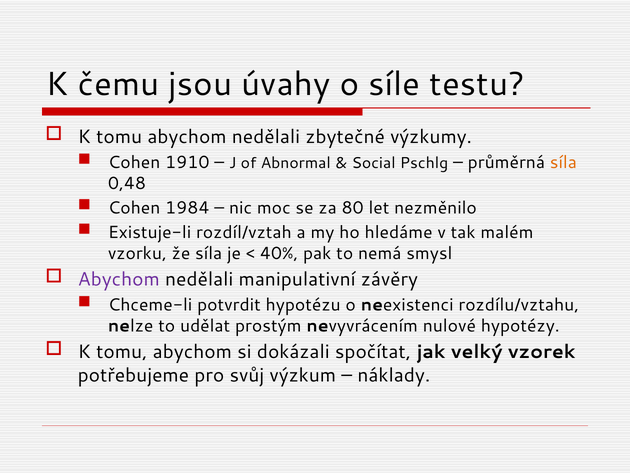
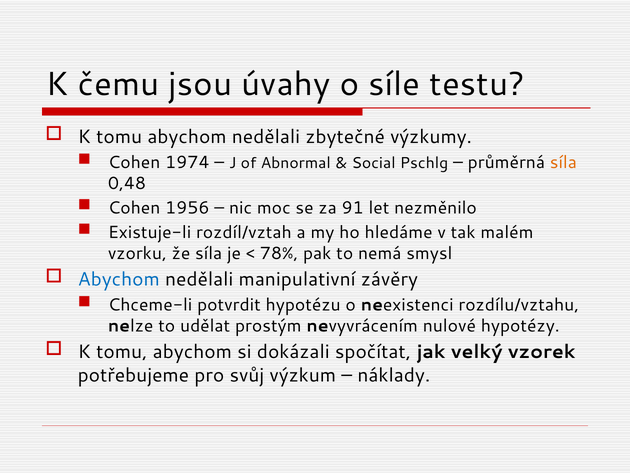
1910: 1910 -> 1974
1984: 1984 -> 1956
80: 80 -> 91
40%: 40% -> 78%
Abychom at (119, 279) colour: purple -> blue
